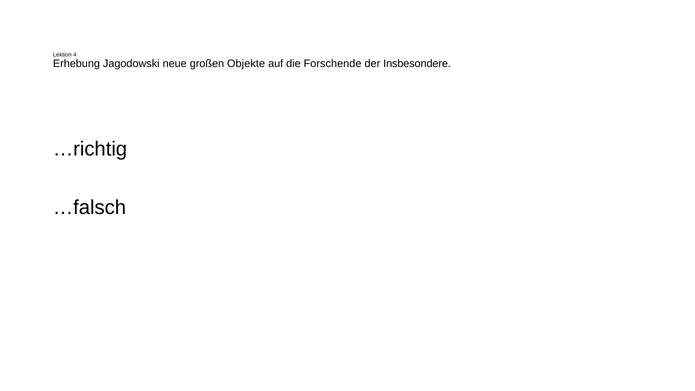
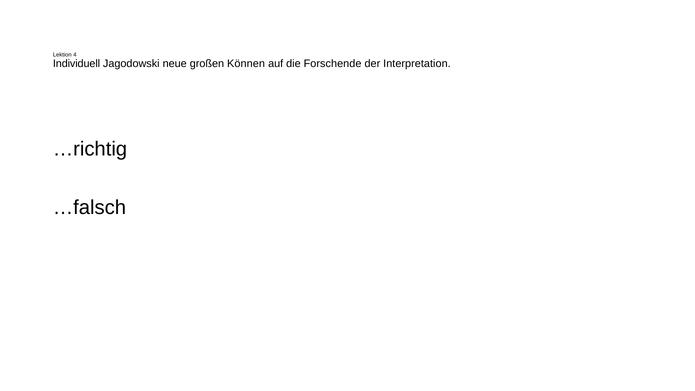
Erhebung: Erhebung -> Individuell
Objekte: Objekte -> Können
Insbesondere: Insbesondere -> Interpretation
